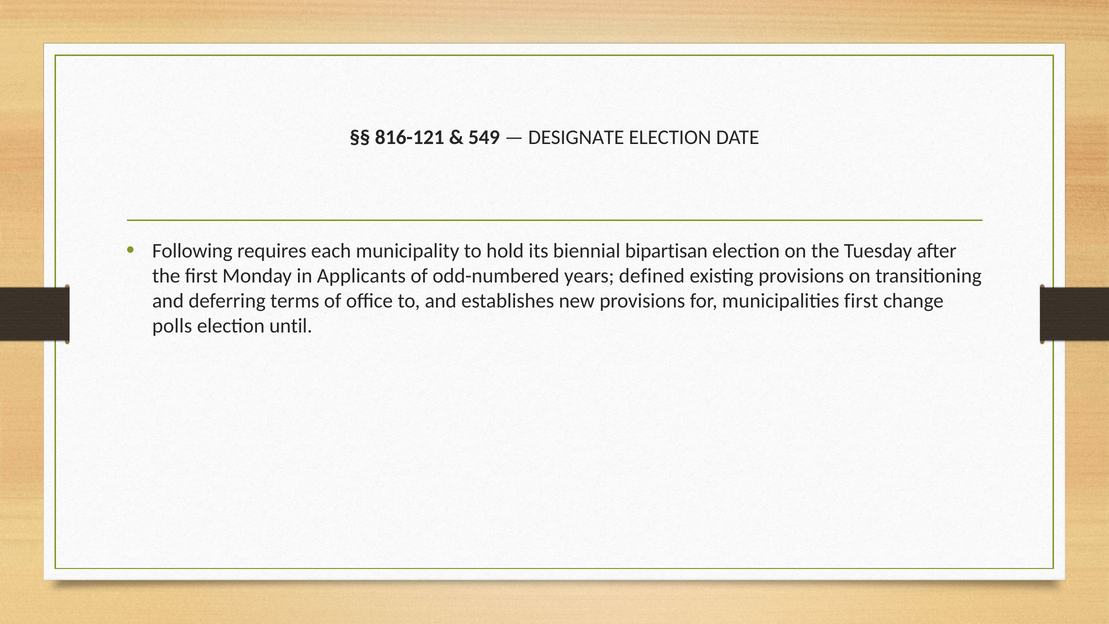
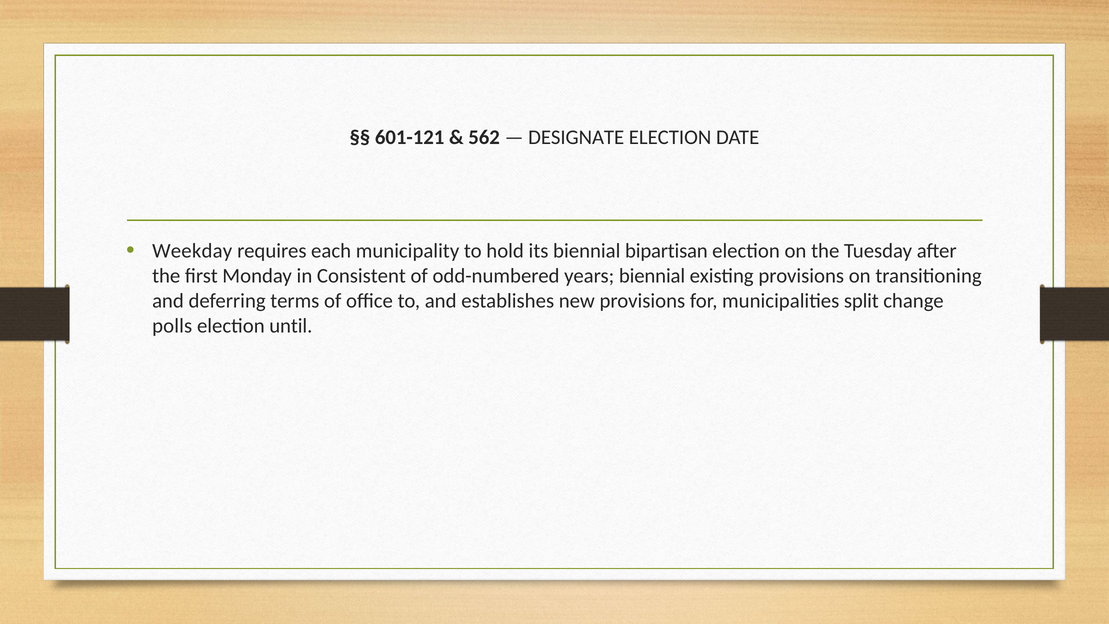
816-121: 816-121 -> 601-121
549: 549 -> 562
Following: Following -> Weekday
Applicants: Applicants -> Consistent
years defined: defined -> biennial
municipalities first: first -> split
